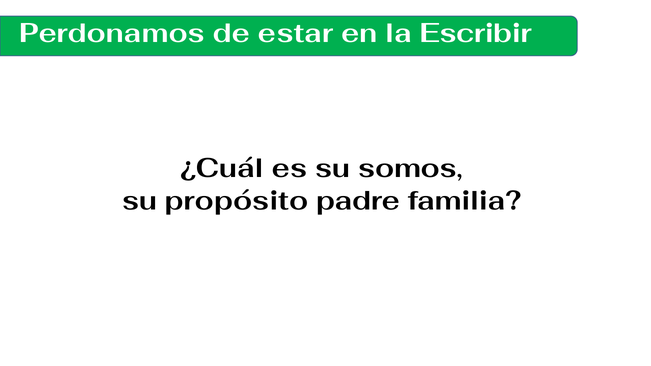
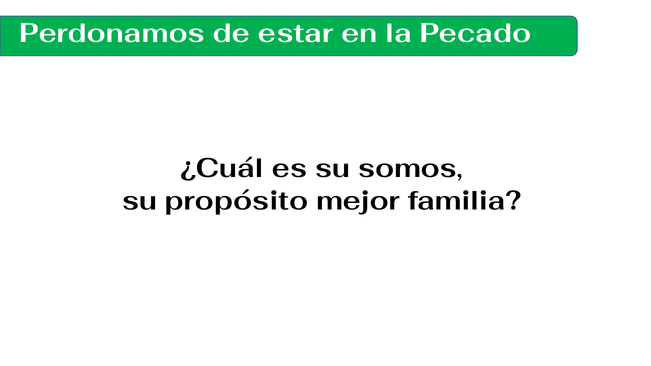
Escribir: Escribir -> Pecado
padre: padre -> mejor
